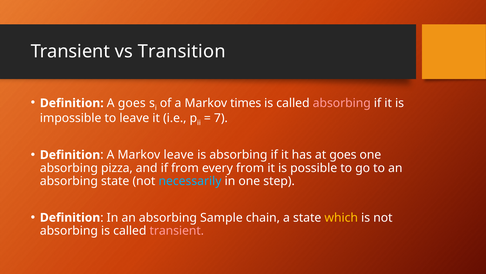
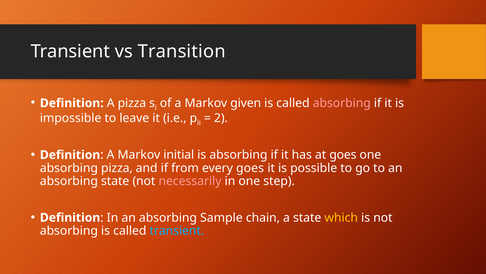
A goes: goes -> pizza
times: times -> given
7: 7 -> 2
Markov leave: leave -> initial
every from: from -> goes
necessarily colour: light blue -> pink
transient at (177, 230) colour: pink -> light blue
